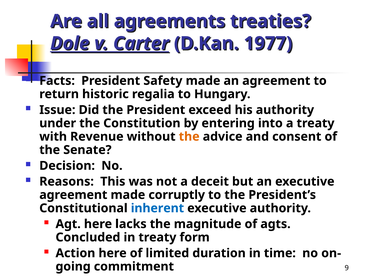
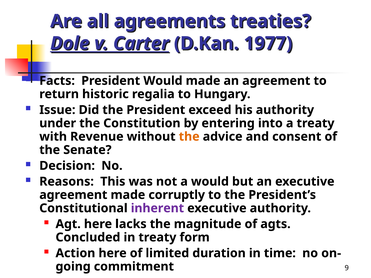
President Safety: Safety -> Would
a deceit: deceit -> would
inherent colour: blue -> purple
